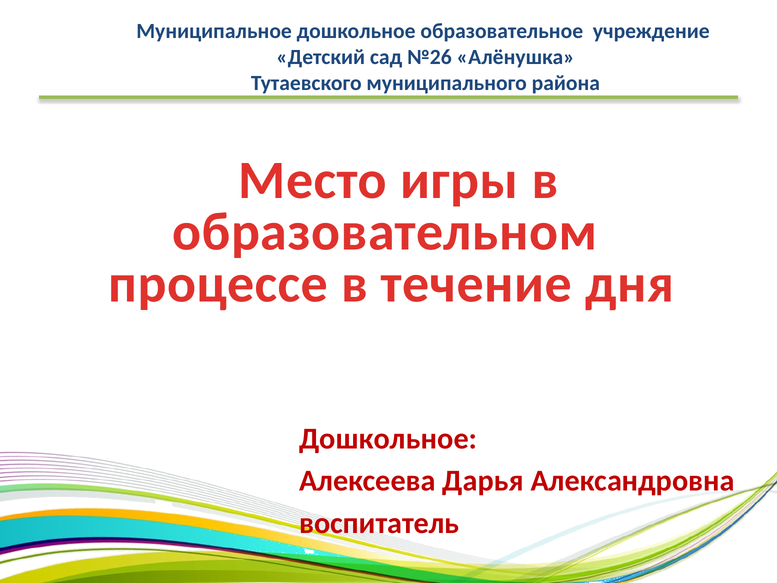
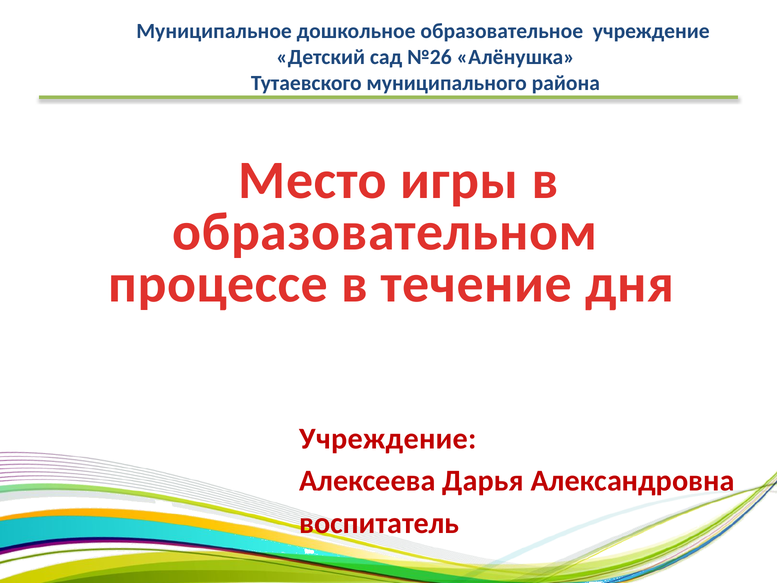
Дошкольное at (388, 438): Дошкольное -> Учреждение
